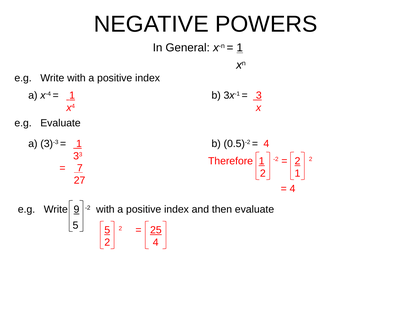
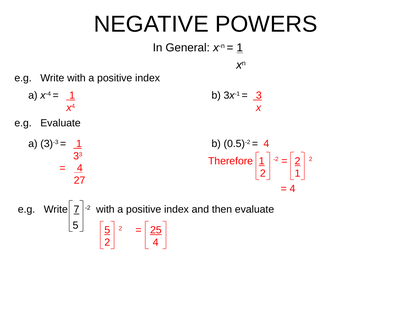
7 at (80, 168): 7 -> 4
9: 9 -> 7
